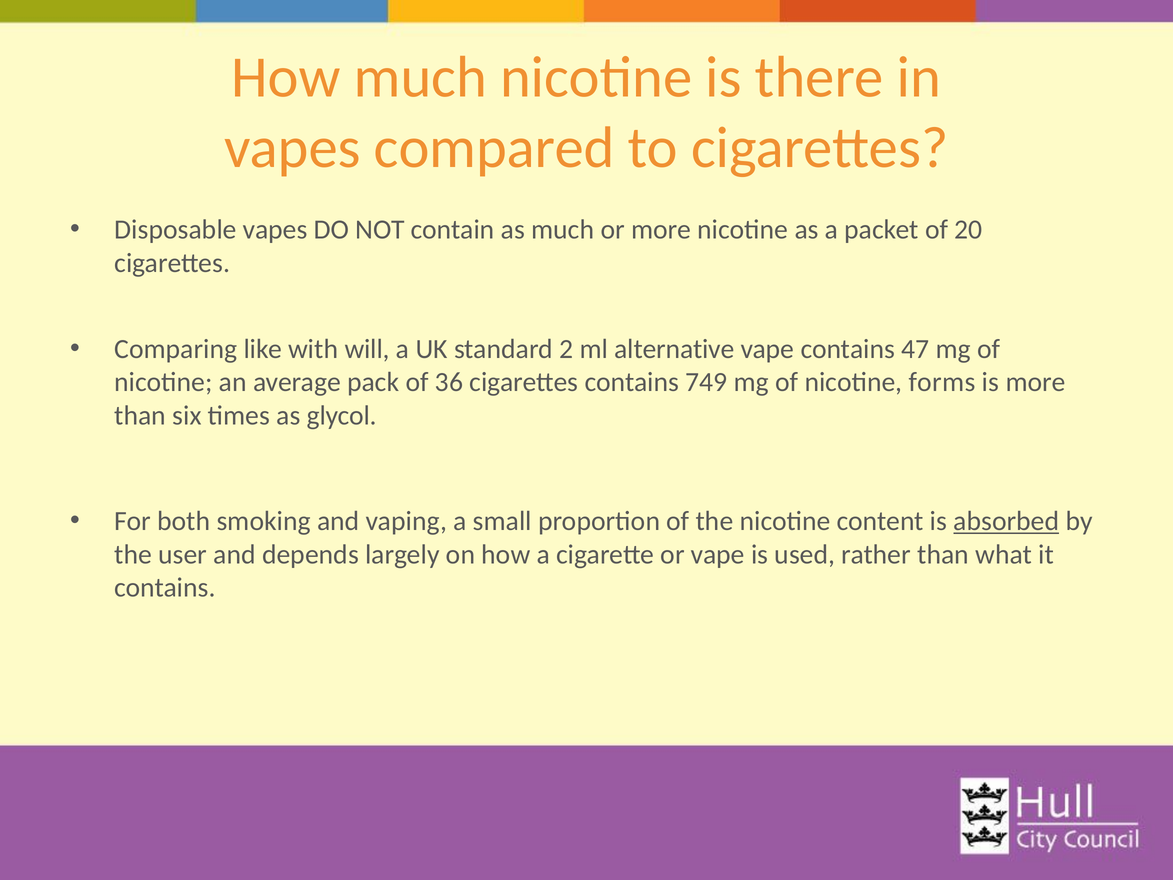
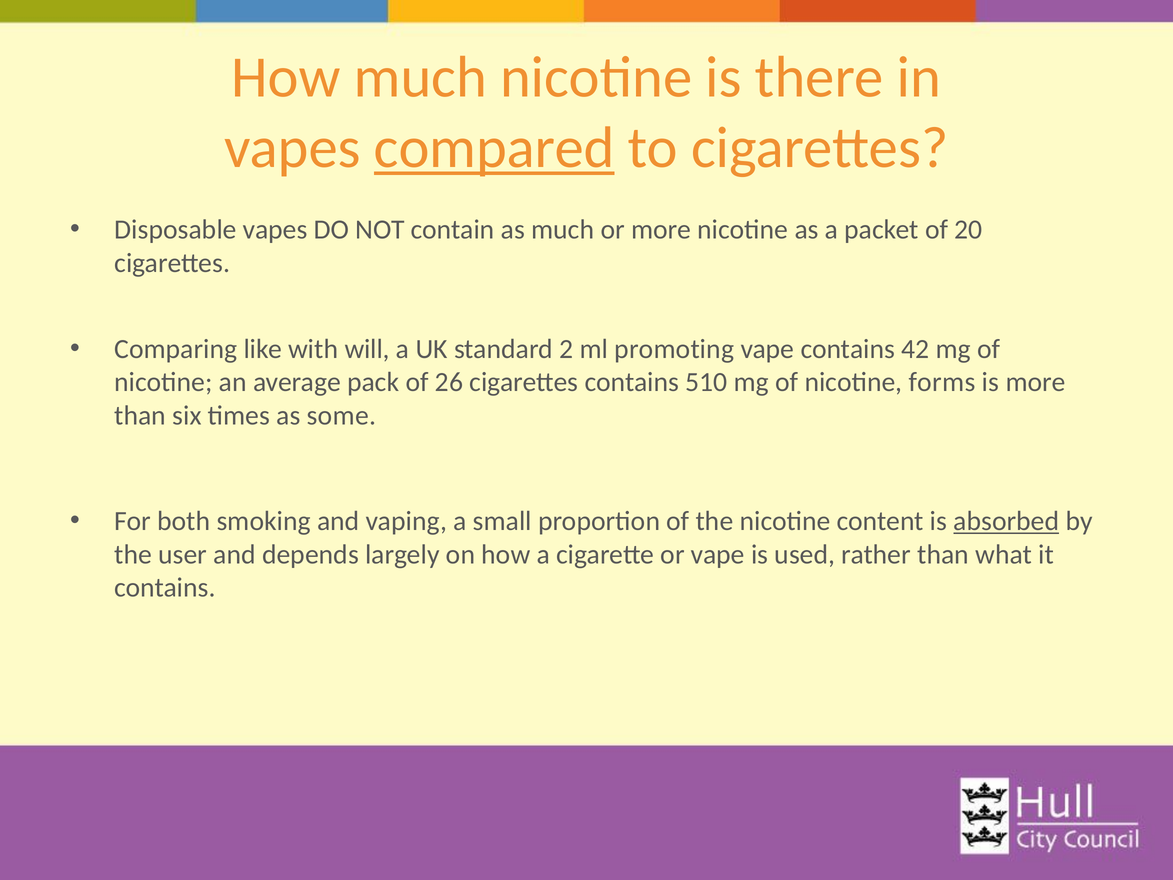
compared underline: none -> present
alternative: alternative -> promoting
47: 47 -> 42
36: 36 -> 26
749: 749 -> 510
glycol: glycol -> some
